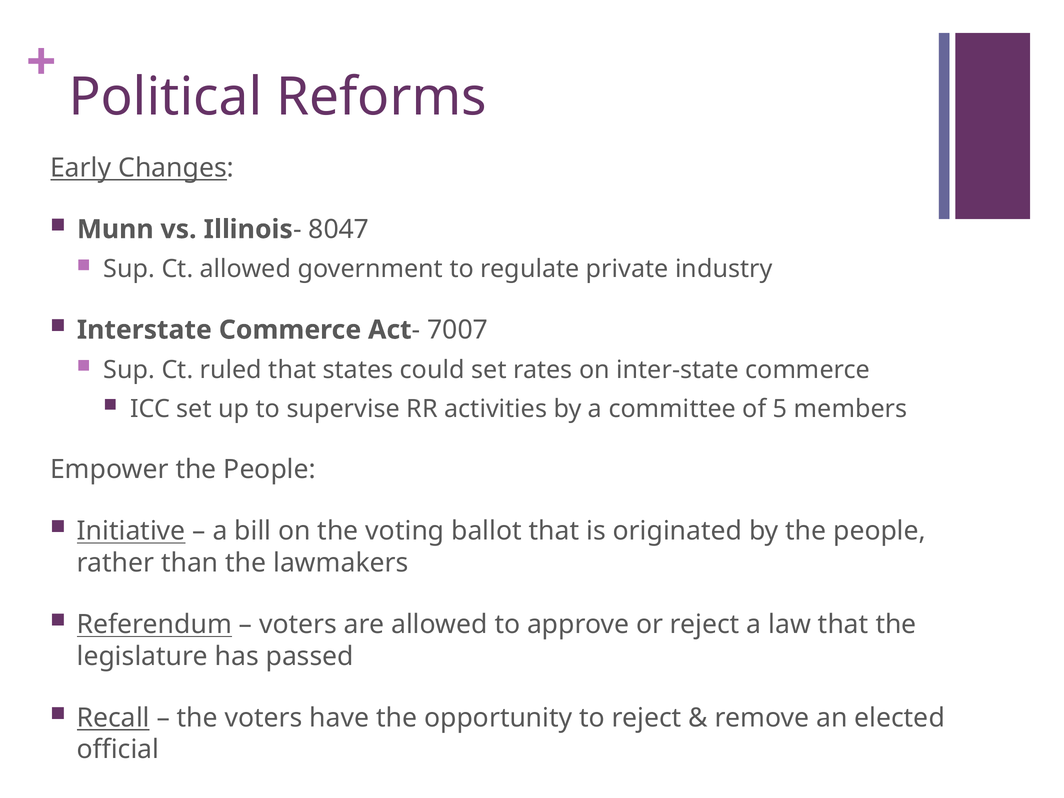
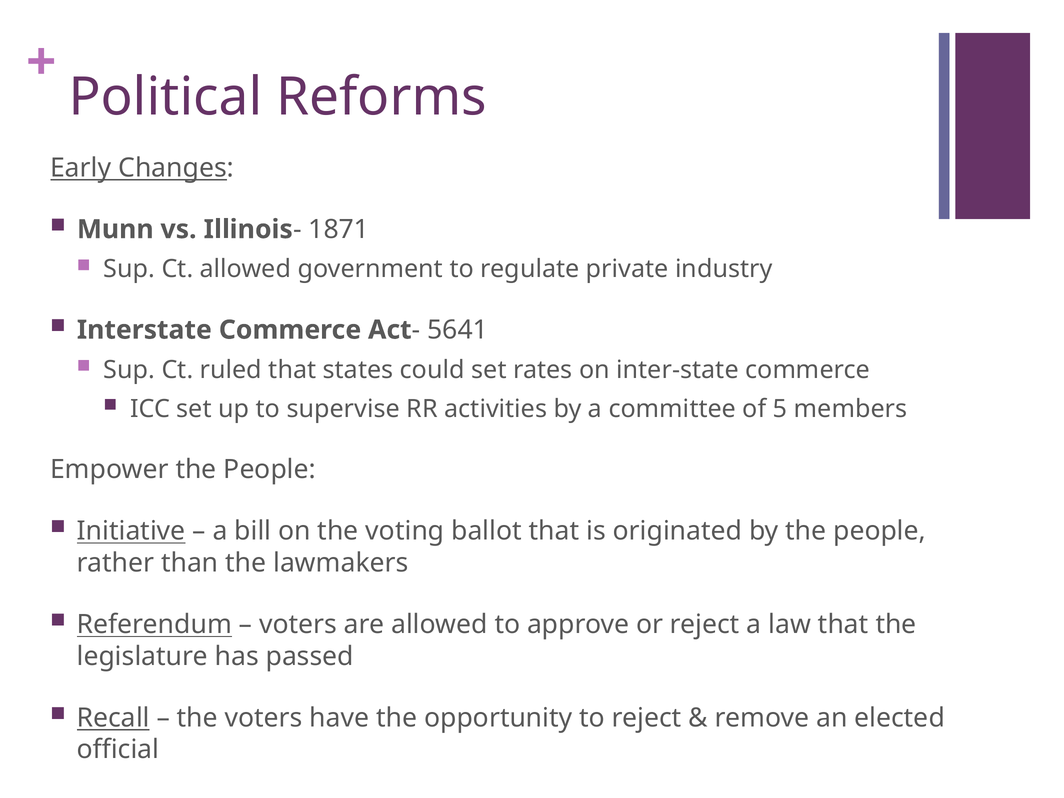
8047: 8047 -> 1871
7007: 7007 -> 5641
